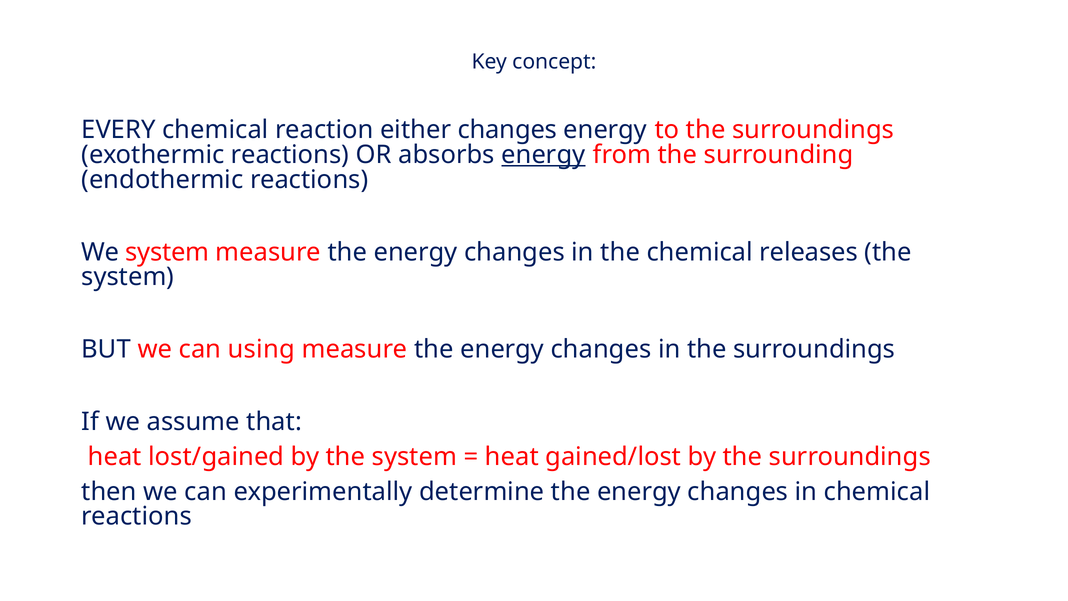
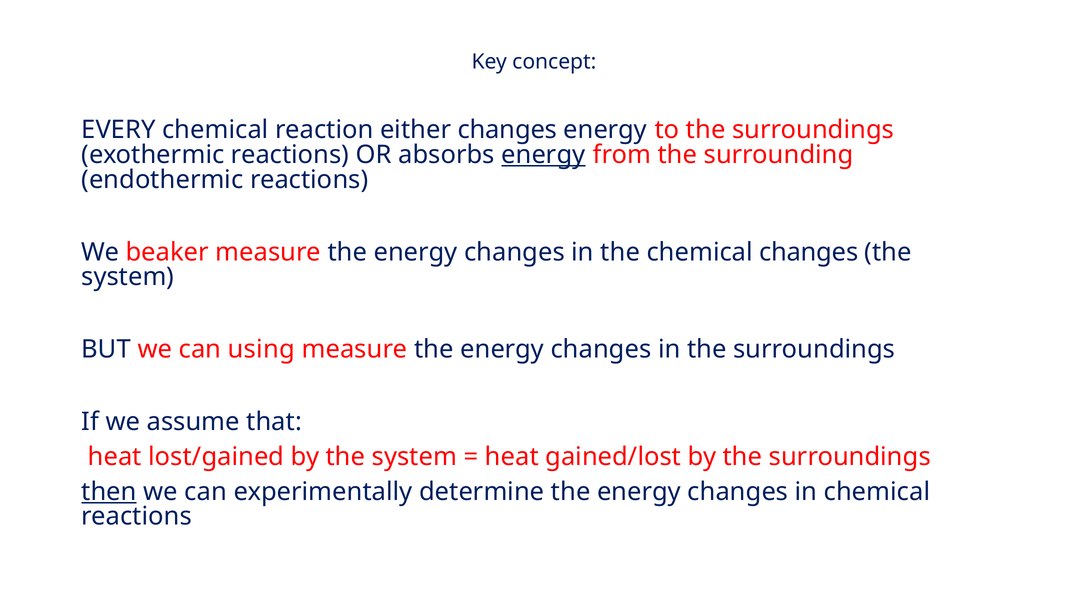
We system: system -> beaker
chemical releases: releases -> changes
then underline: none -> present
